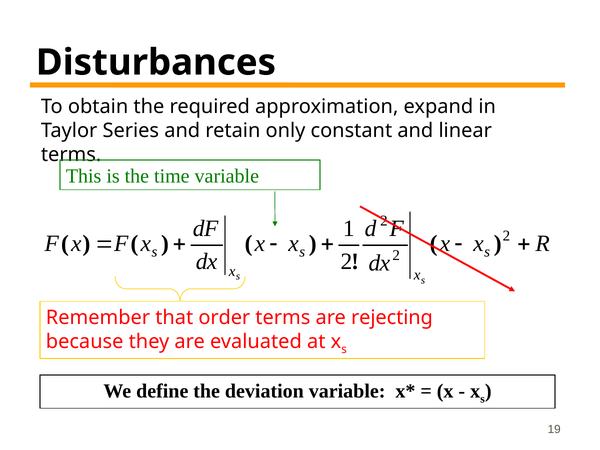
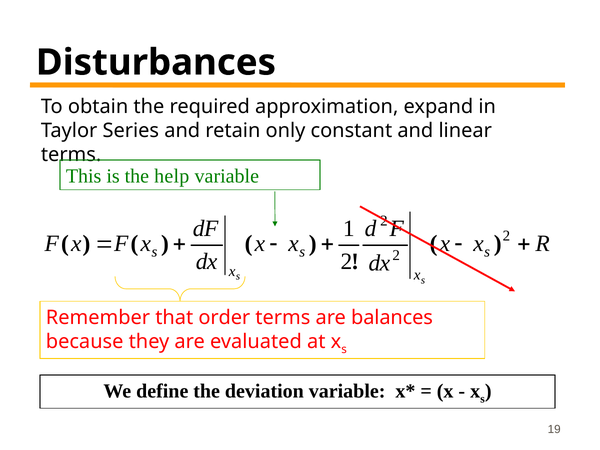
time: time -> help
rejecting: rejecting -> balances
